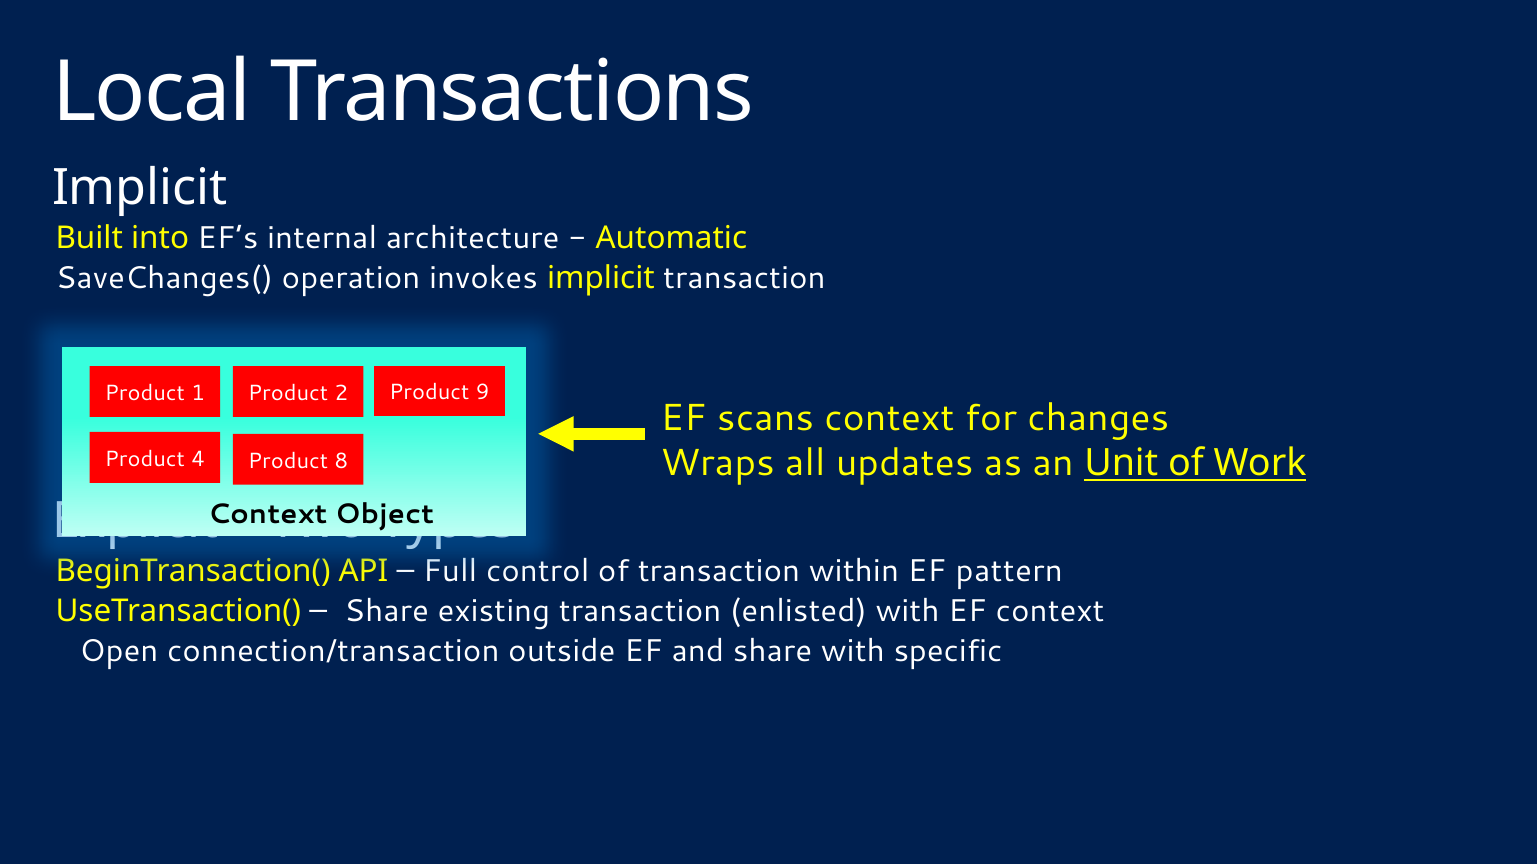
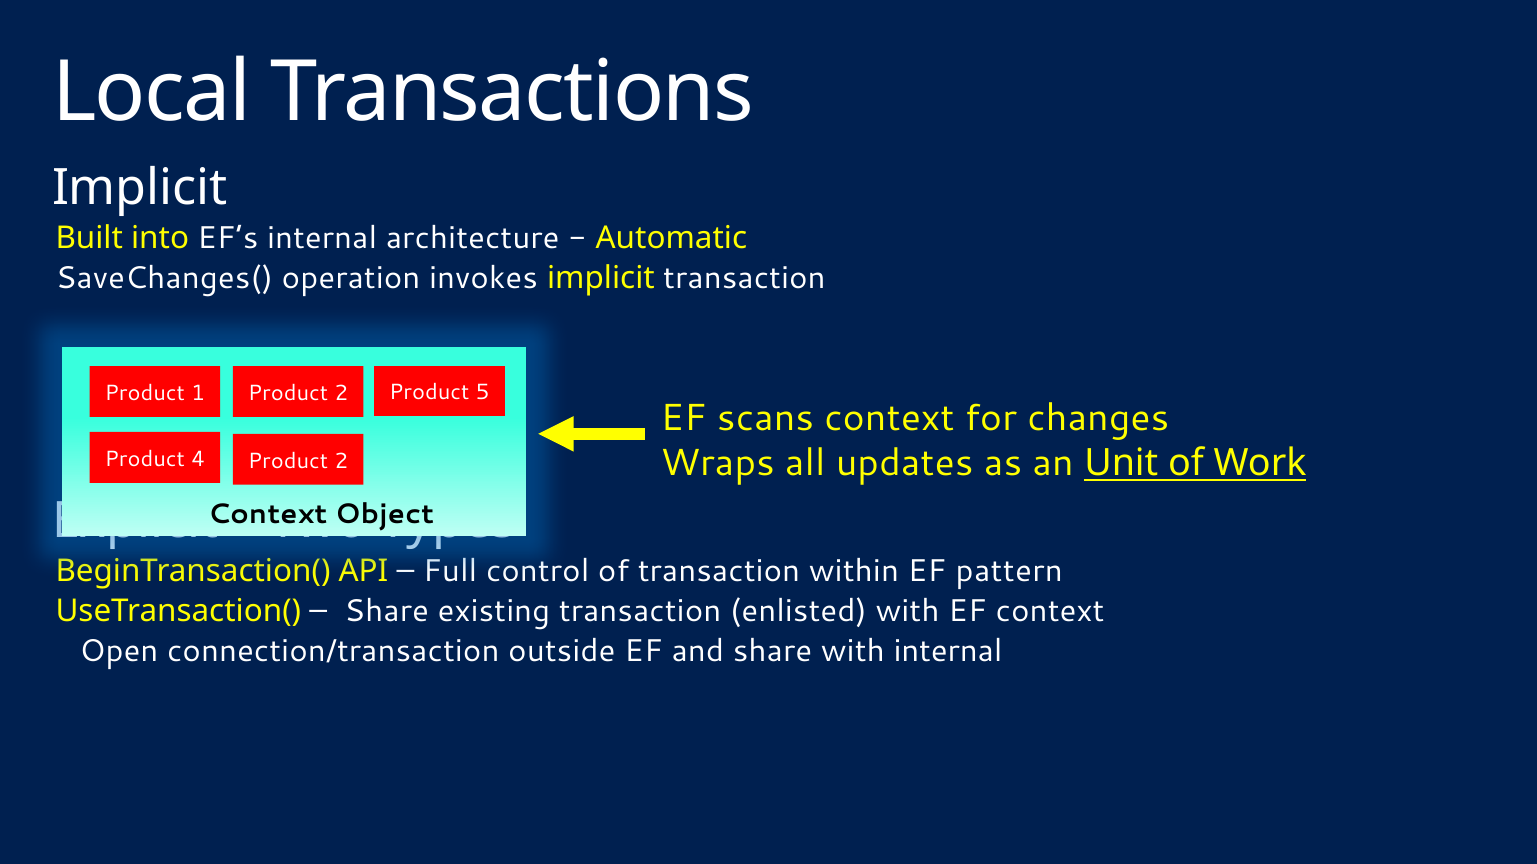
9: 9 -> 5
8 at (341, 461): 8 -> 2
with specific: specific -> internal
